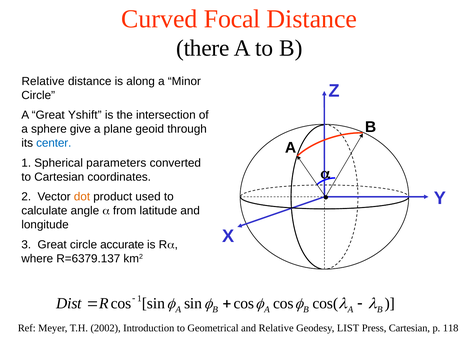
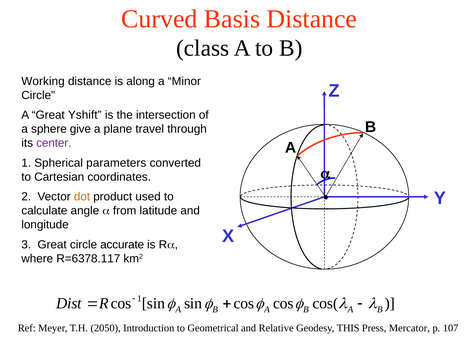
Focal: Focal -> Basis
there: there -> class
Relative at (43, 81): Relative -> Working
geoid: geoid -> travel
center colour: blue -> purple
R=6379.137: R=6379.137 -> R=6378.117
2002: 2002 -> 2050
LIST: LIST -> THIS
Press Cartesian: Cartesian -> Mercator
118: 118 -> 107
